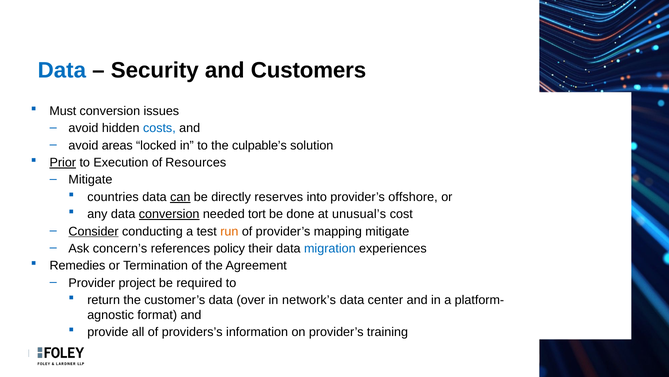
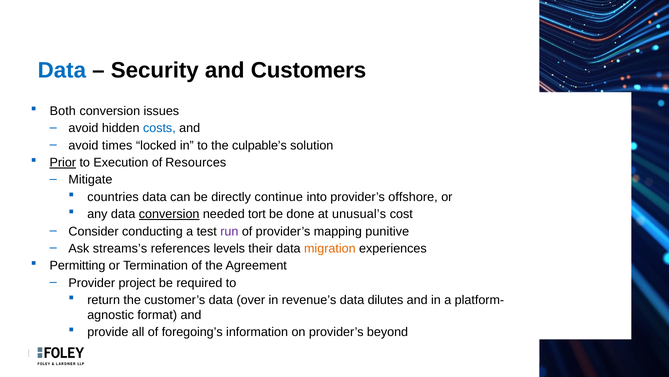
Must: Must -> Both
areas: areas -> times
can underline: present -> none
reserves: reserves -> continue
Consider underline: present -> none
run colour: orange -> purple
mapping mitigate: mitigate -> punitive
concern’s: concern’s -> streams’s
policy: policy -> levels
migration colour: blue -> orange
Remedies: Remedies -> Permitting
network’s: network’s -> revenue’s
center: center -> dilutes
providers’s: providers’s -> foregoing’s
training: training -> beyond
